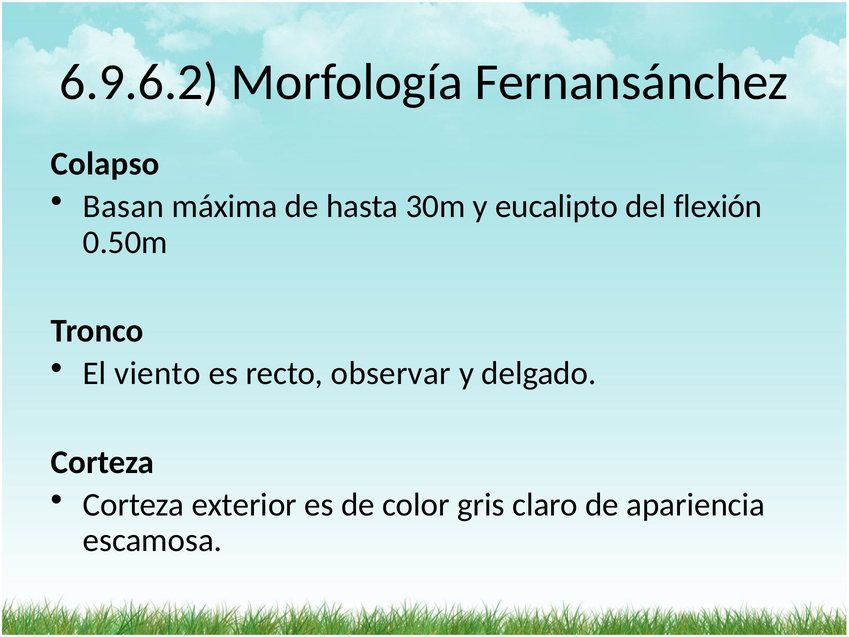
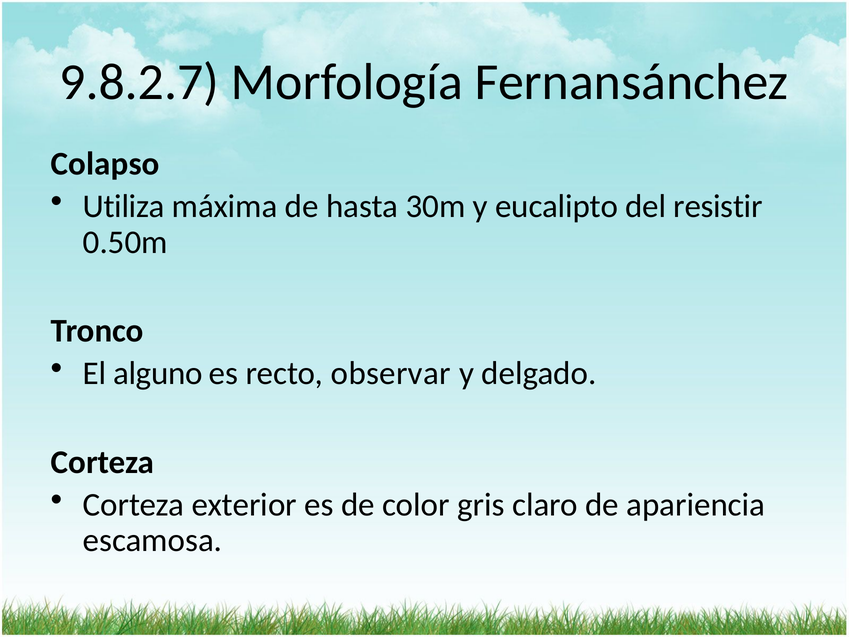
6.9.6.2: 6.9.6.2 -> 9.8.2.7
Basan: Basan -> Utiliza
flexión: flexión -> resistir
viento: viento -> alguno
